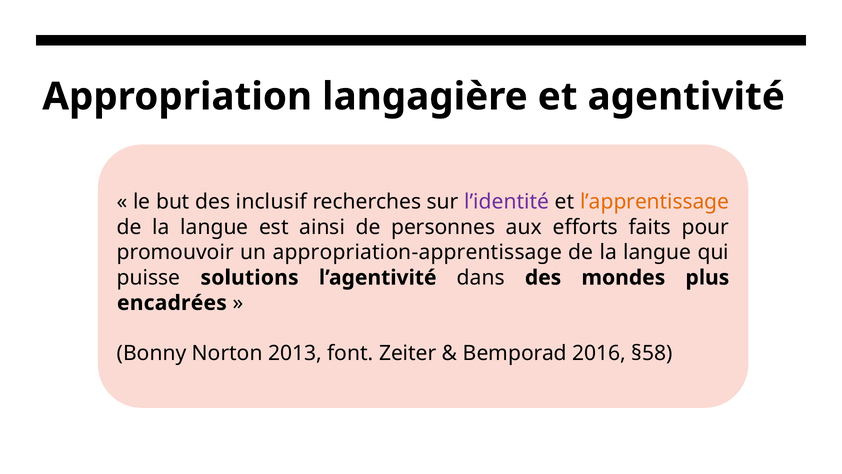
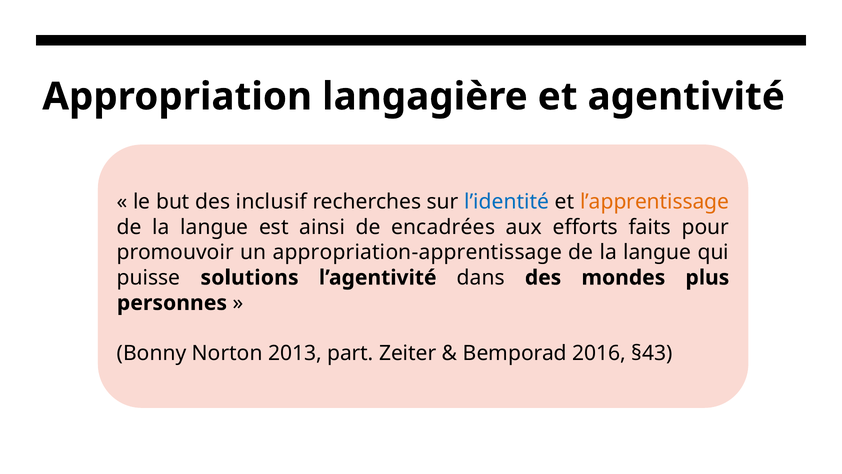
l’identité colour: purple -> blue
personnes: personnes -> encadrées
encadrées: encadrées -> personnes
font: font -> part
§58: §58 -> §43
